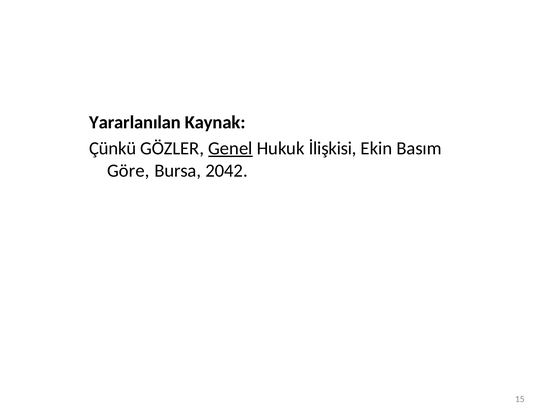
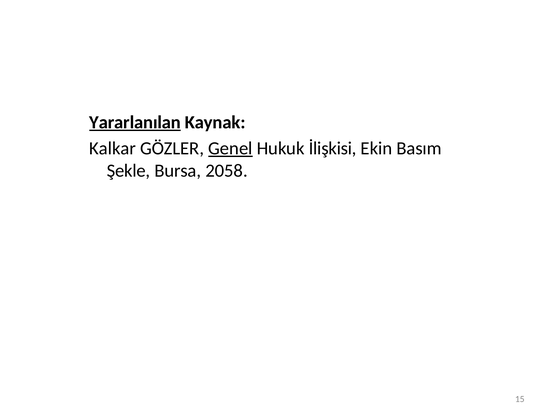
Yararlanılan underline: none -> present
Çünkü: Çünkü -> Kalkar
Göre: Göre -> Şekle
2042: 2042 -> 2058
